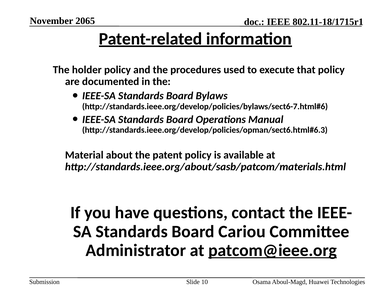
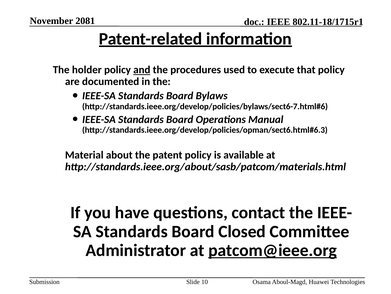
2065: 2065 -> 2081
and underline: none -> present
Cariou: Cariou -> Closed
